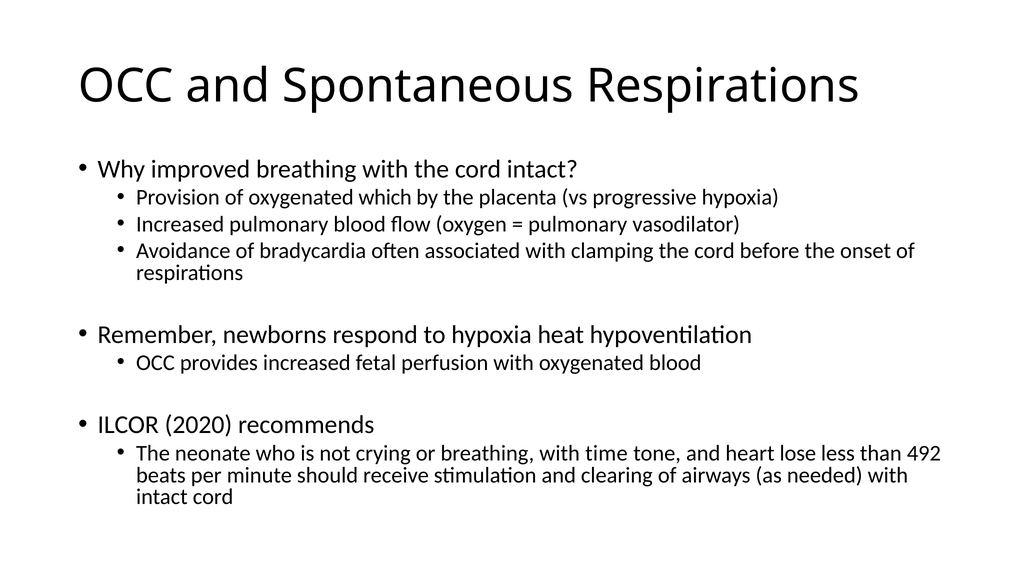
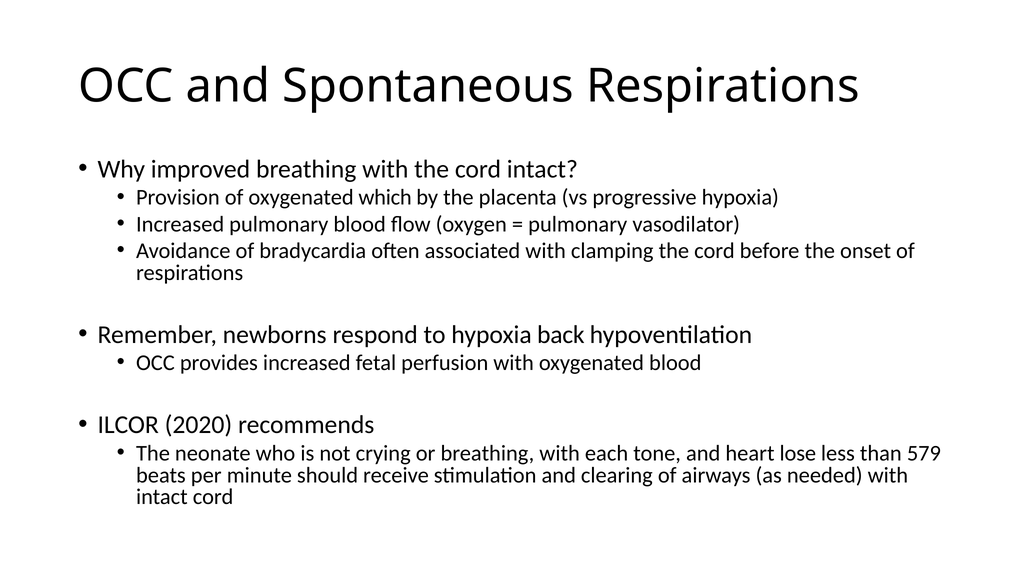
heat: heat -> back
time: time -> each
492: 492 -> 579
